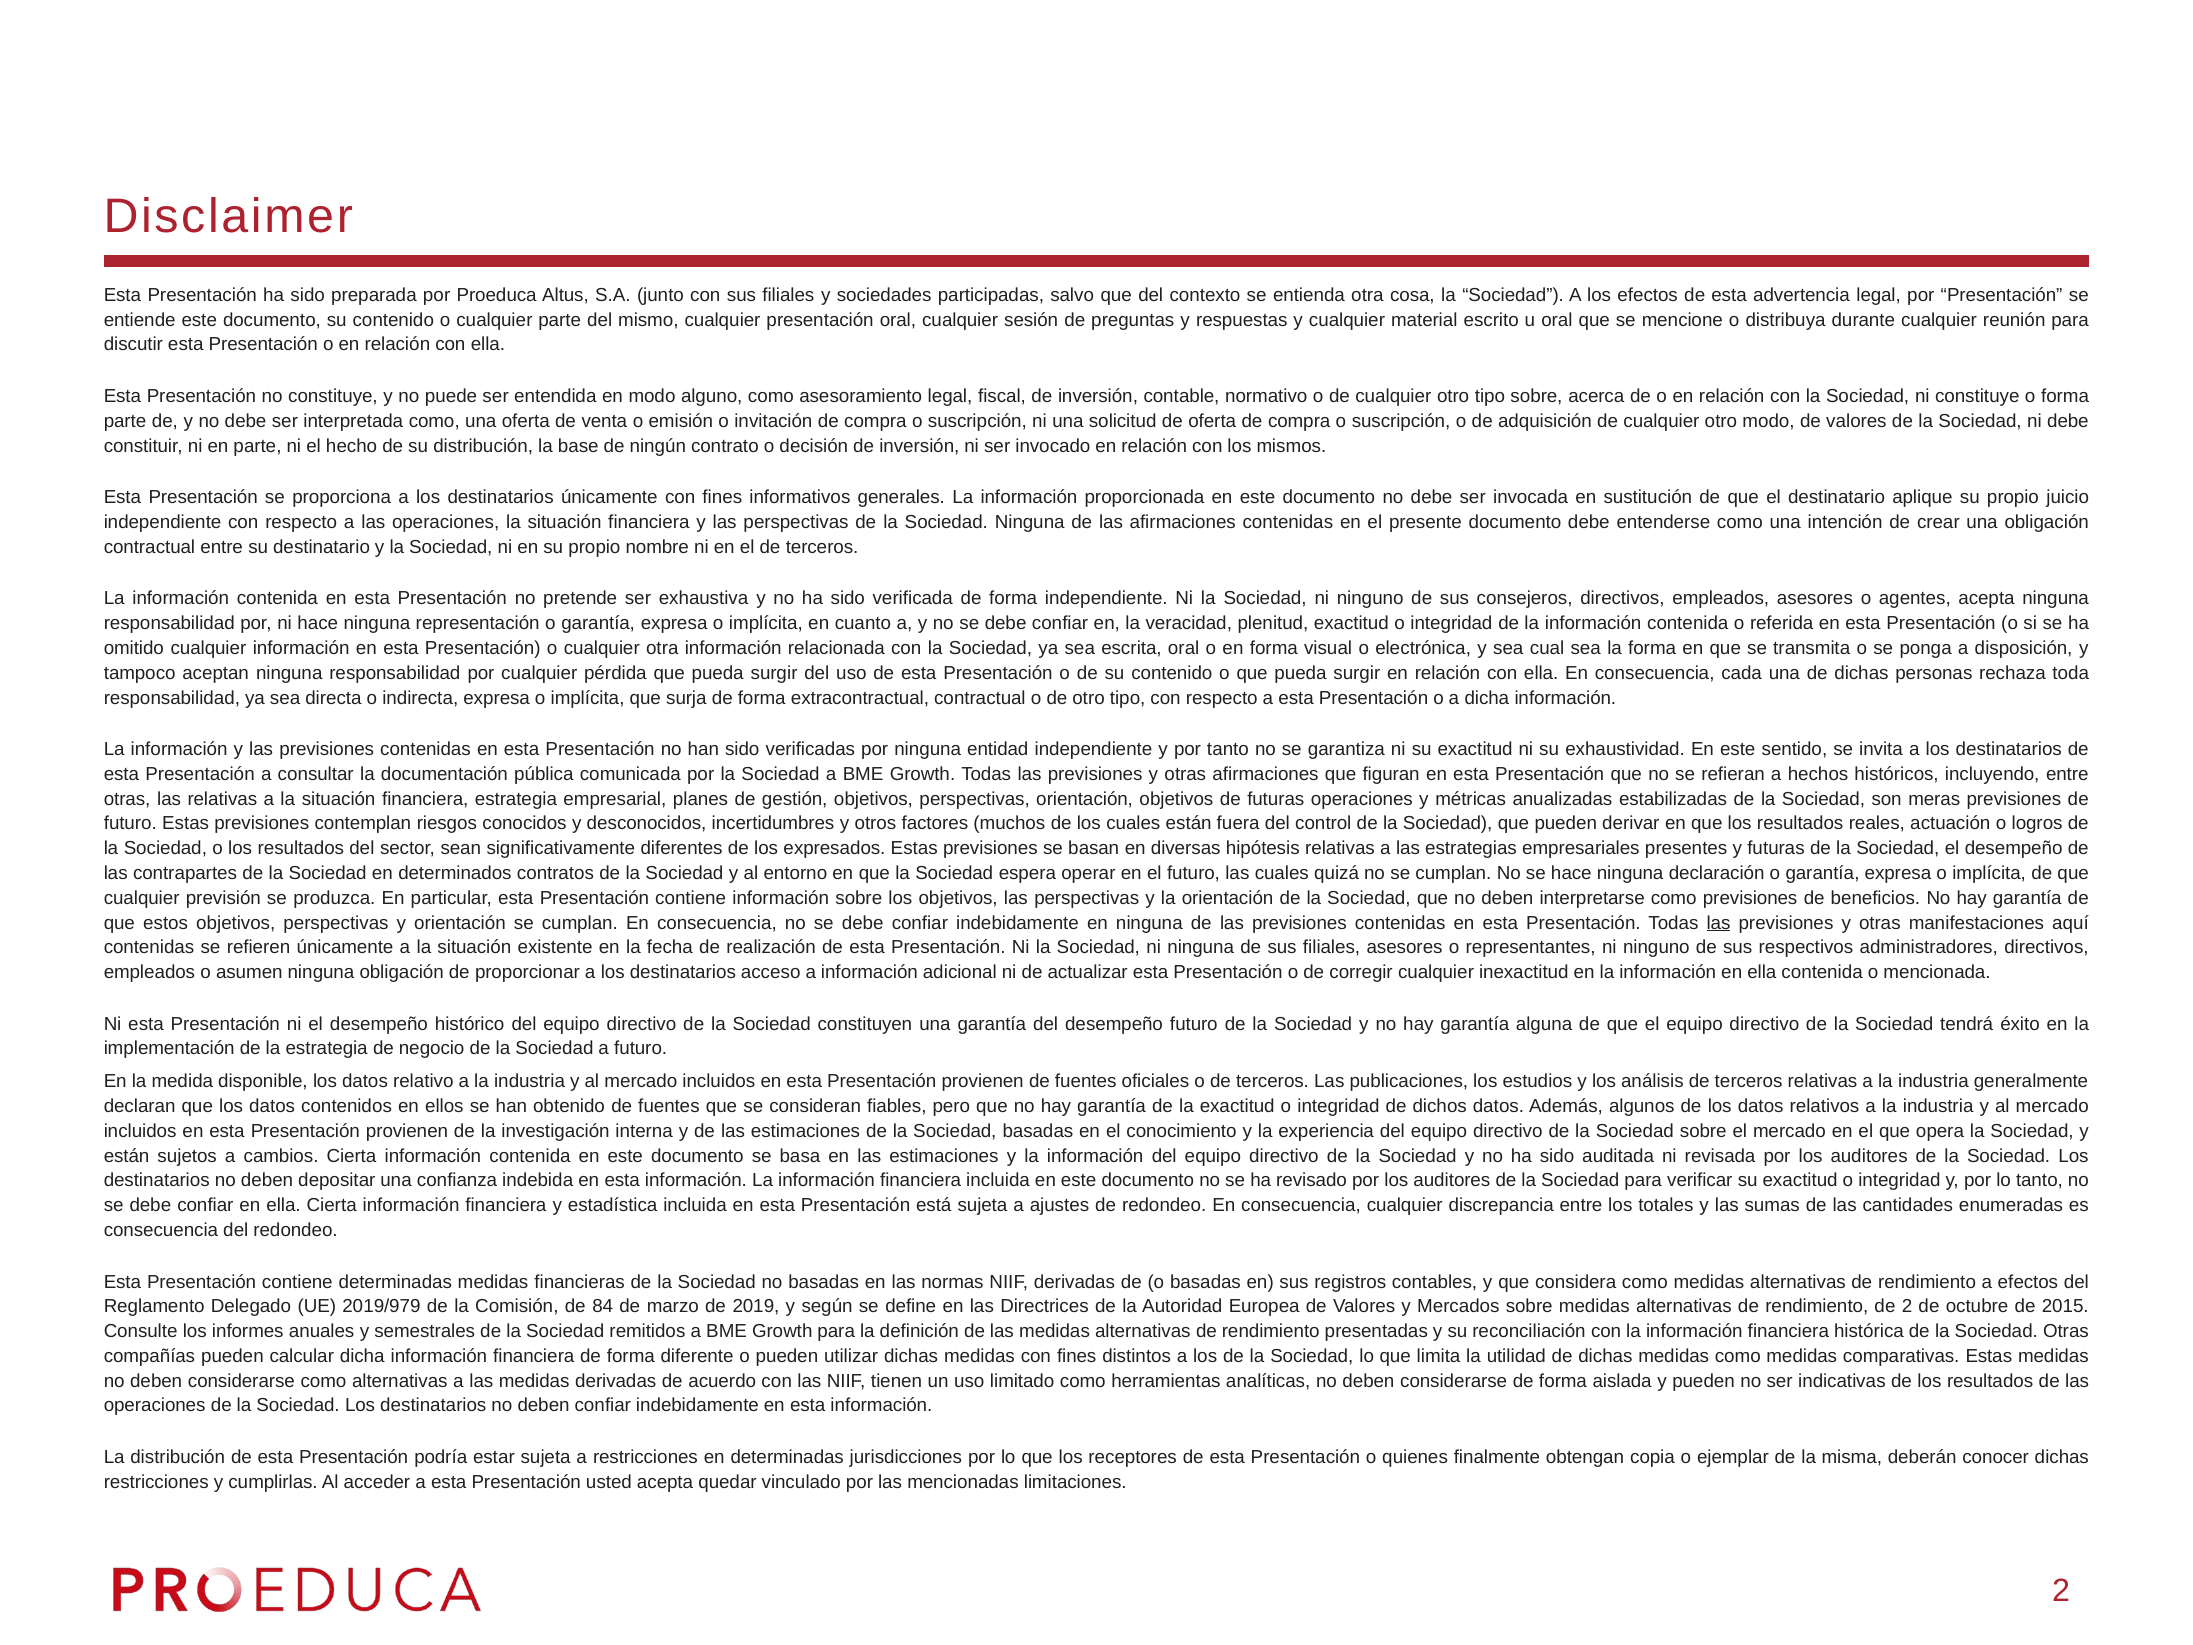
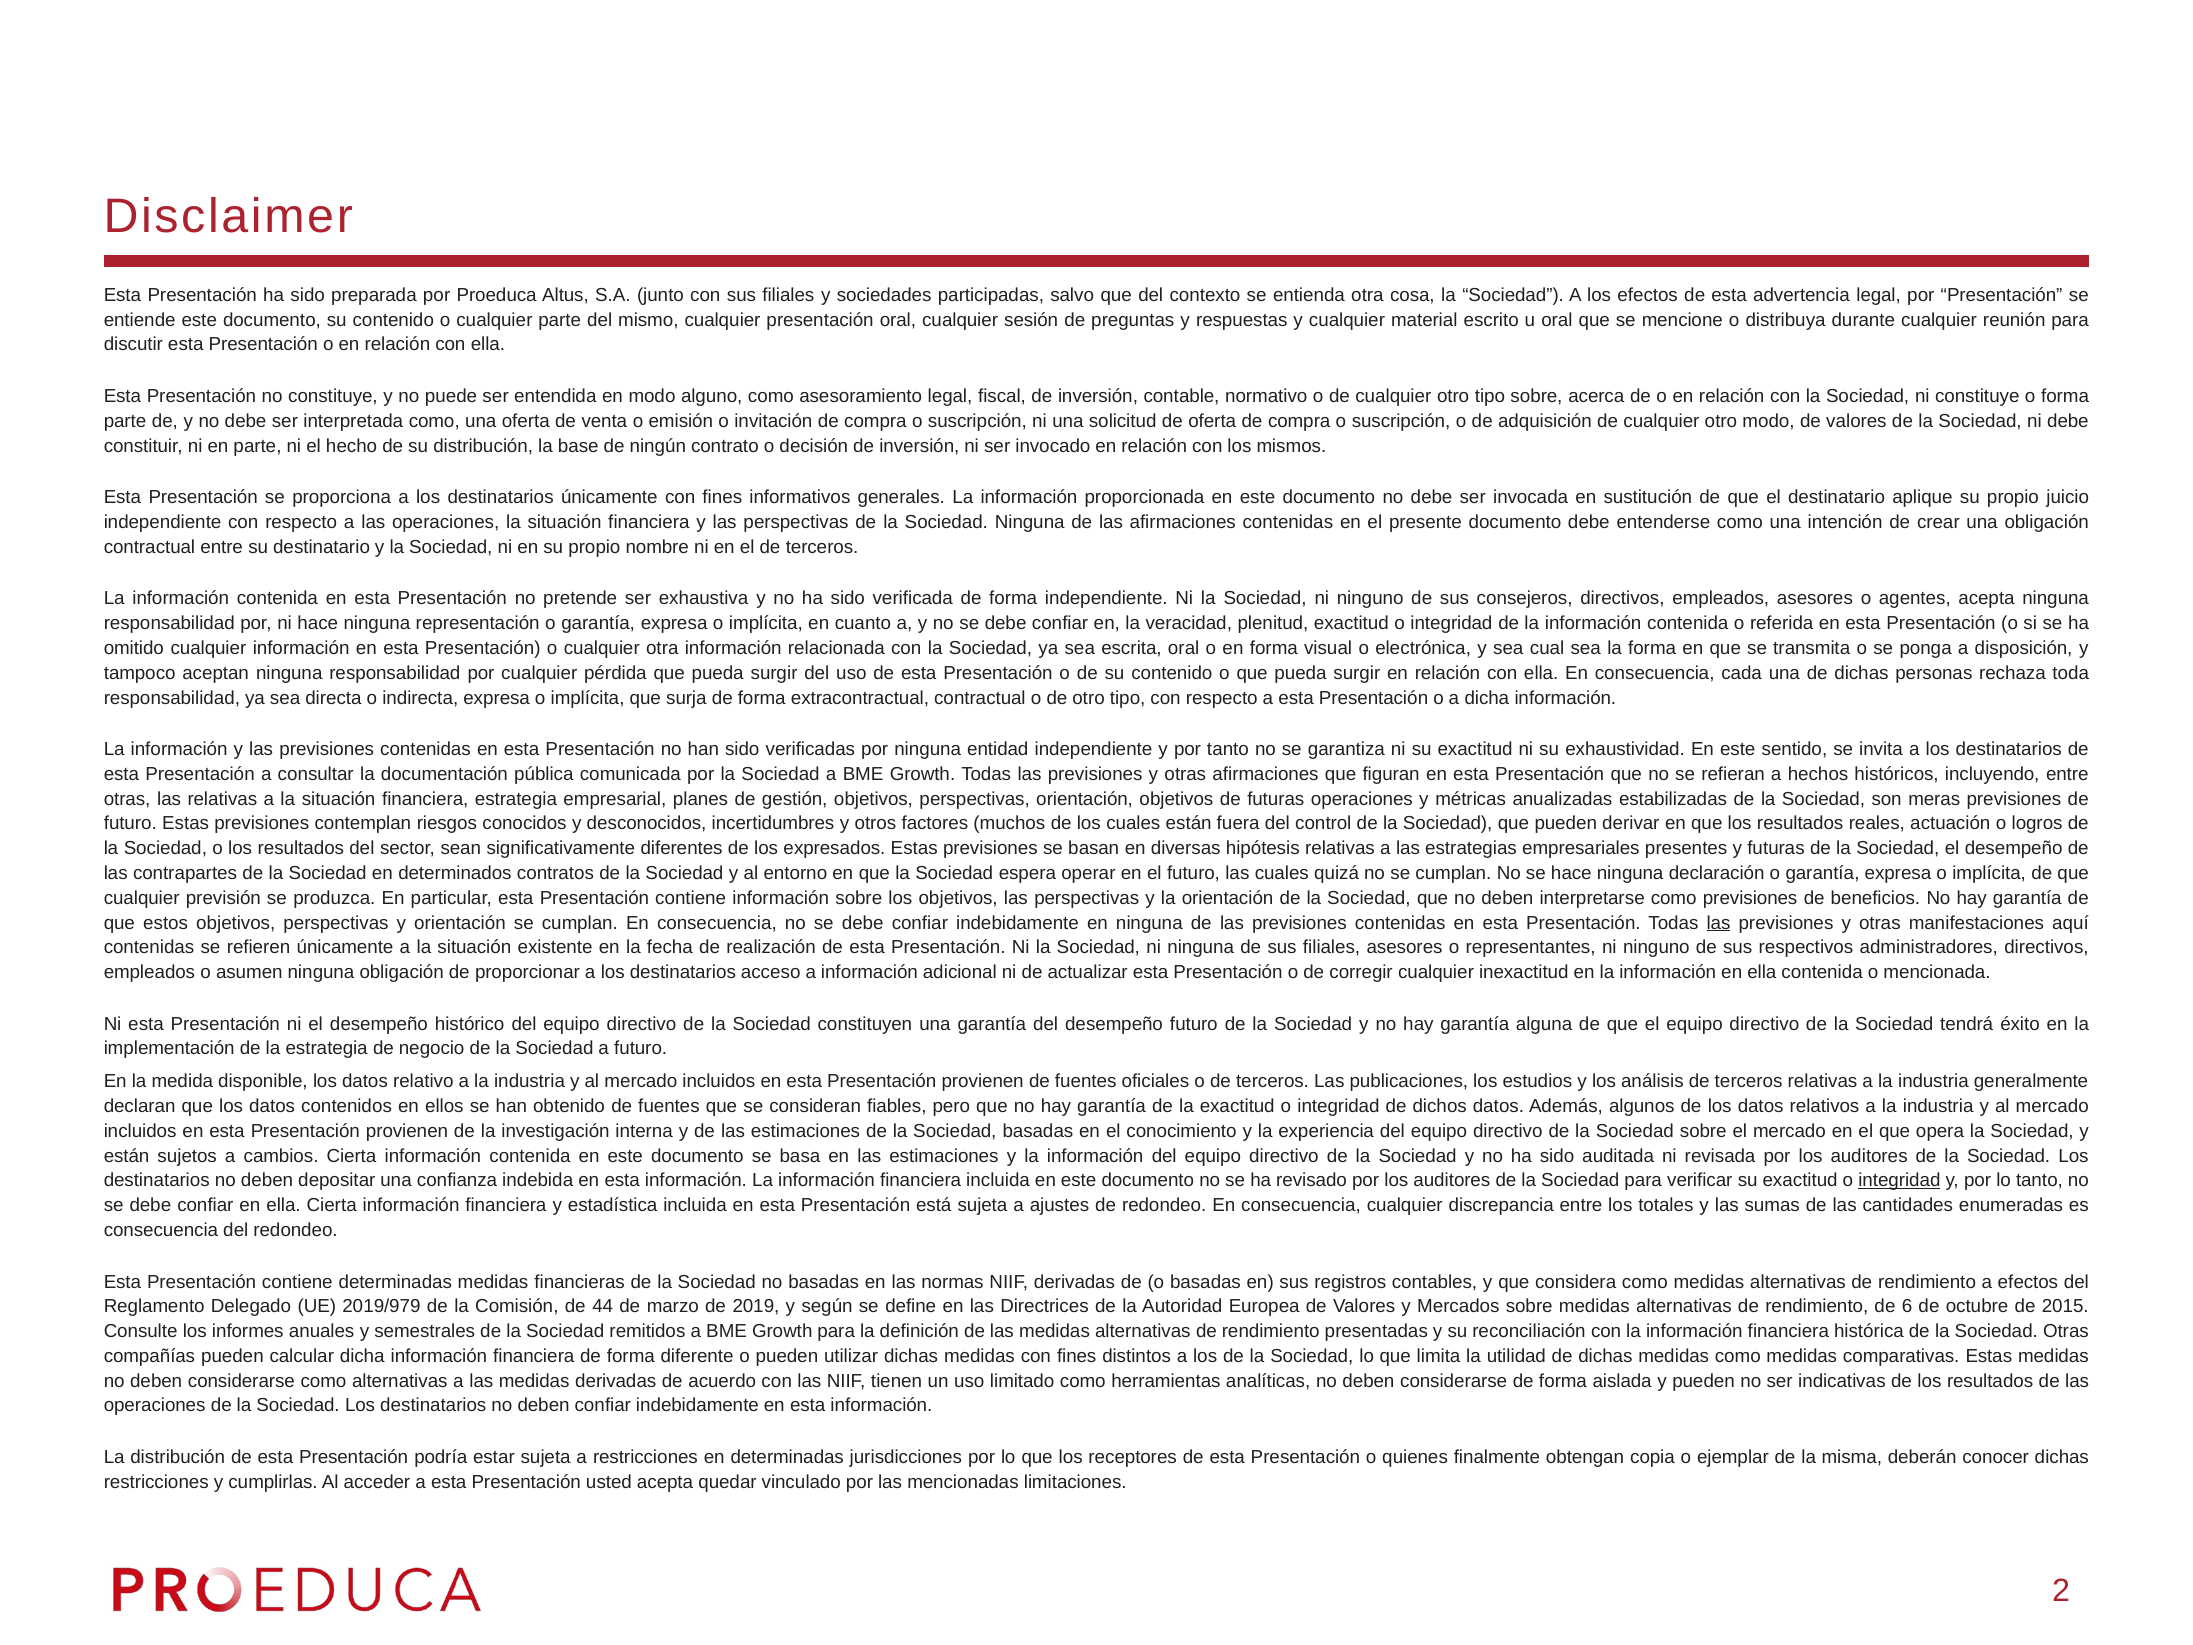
integridad at (1899, 1180) underline: none -> present
84: 84 -> 44
de 2: 2 -> 6
